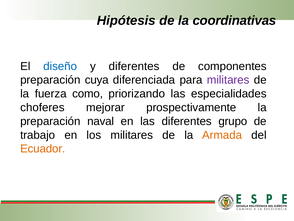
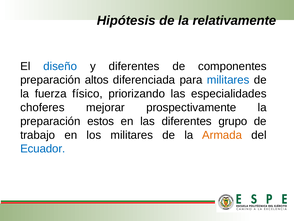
coordinativas: coordinativas -> relativamente
cuya: cuya -> altos
militares at (228, 80) colour: purple -> blue
como: como -> físico
naval: naval -> estos
Ecuador colour: orange -> blue
